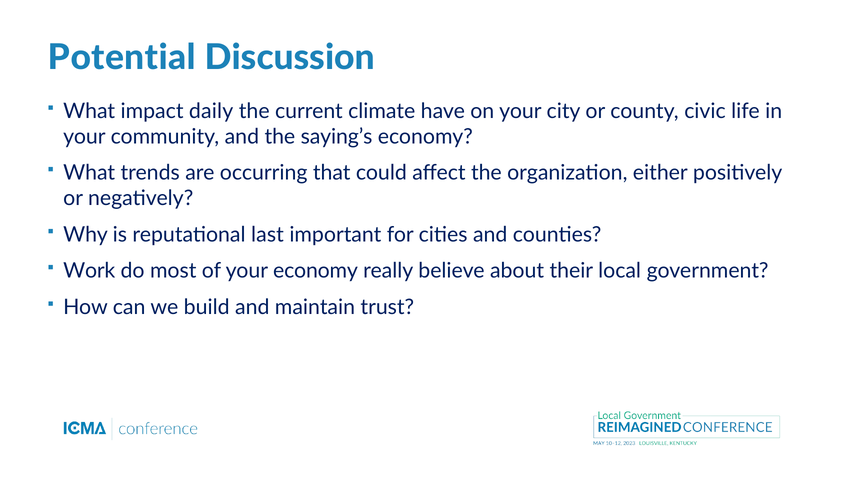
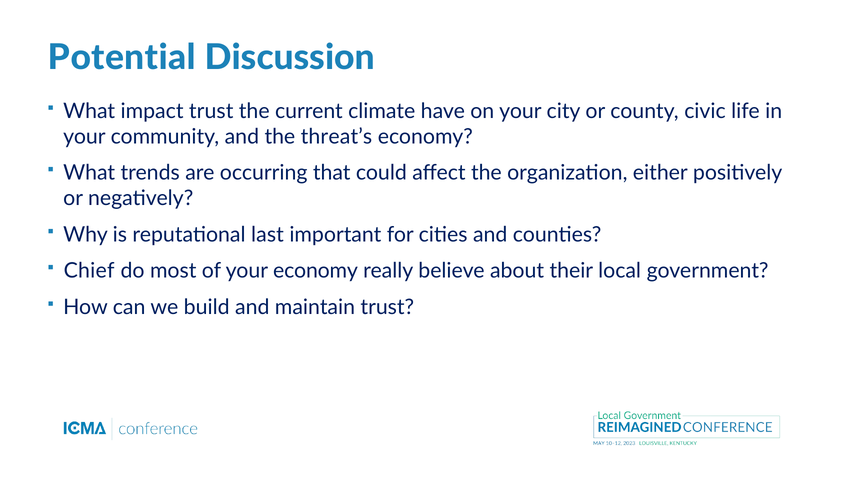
impact daily: daily -> trust
saying’s: saying’s -> threat’s
Work: Work -> Chief
